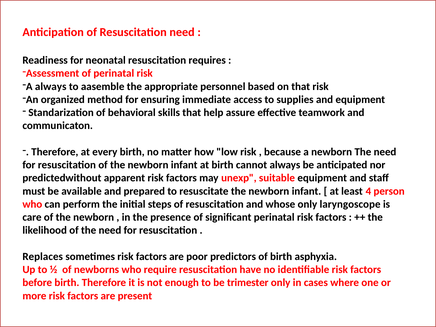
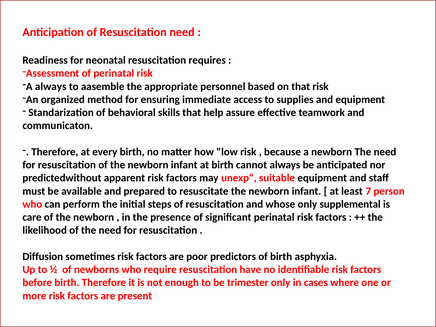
4: 4 -> 7
laryngoscope: laryngoscope -> supplemental
Replaces: Replaces -> Diffusion
